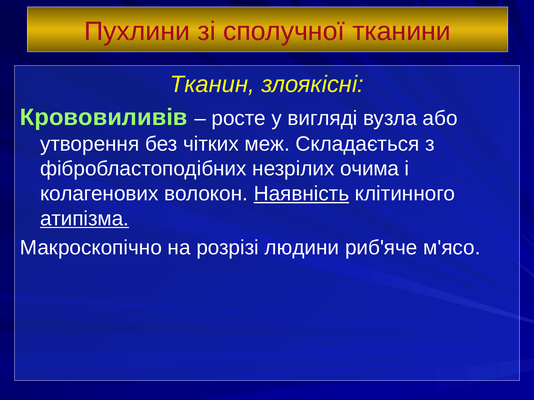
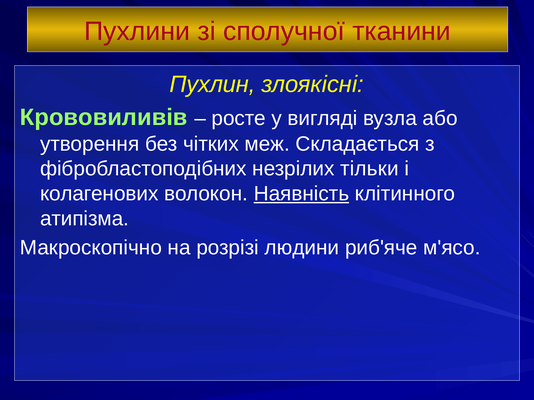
Тканин: Тканин -> Пухлин
очима: очима -> тільки
атипізма underline: present -> none
